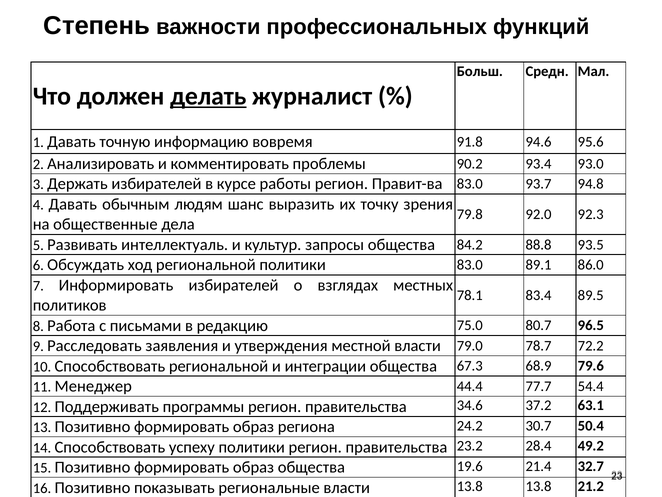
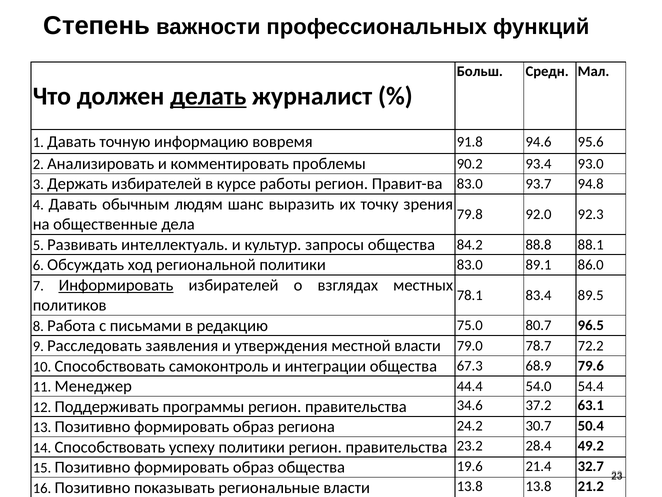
93.5: 93.5 -> 88.1
Информировать underline: none -> present
Способствовать региональной: региональной -> самоконтроль
77.7: 77.7 -> 54.0
